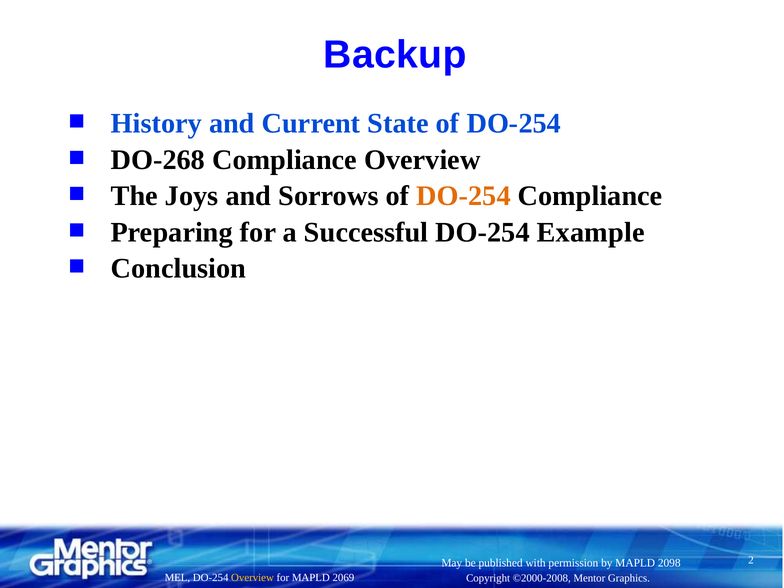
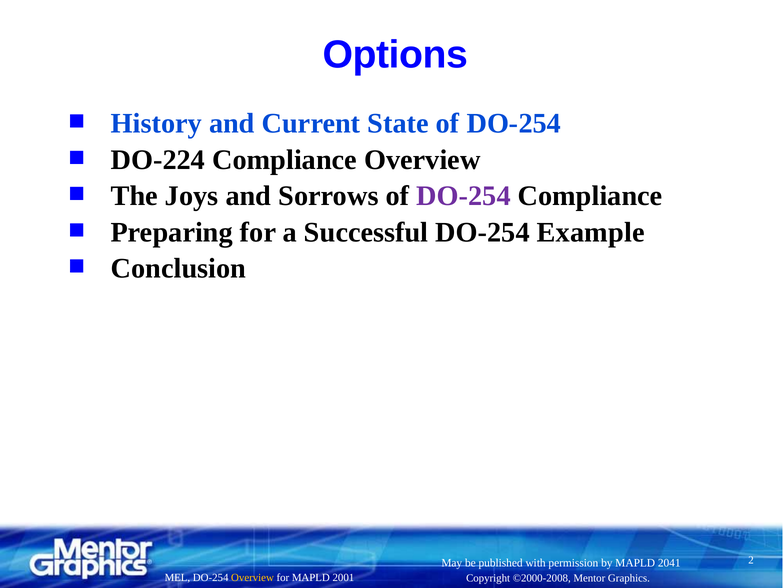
Backup: Backup -> Options
DO-268: DO-268 -> DO-224
DO-254 at (463, 196) colour: orange -> purple
2098: 2098 -> 2041
2069: 2069 -> 2001
